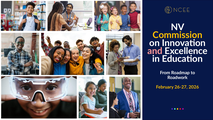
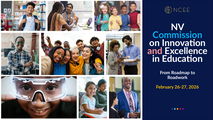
Commission colour: yellow -> light blue
